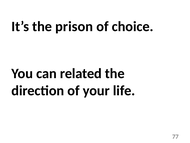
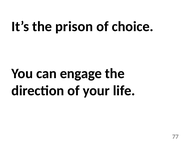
related: related -> engage
